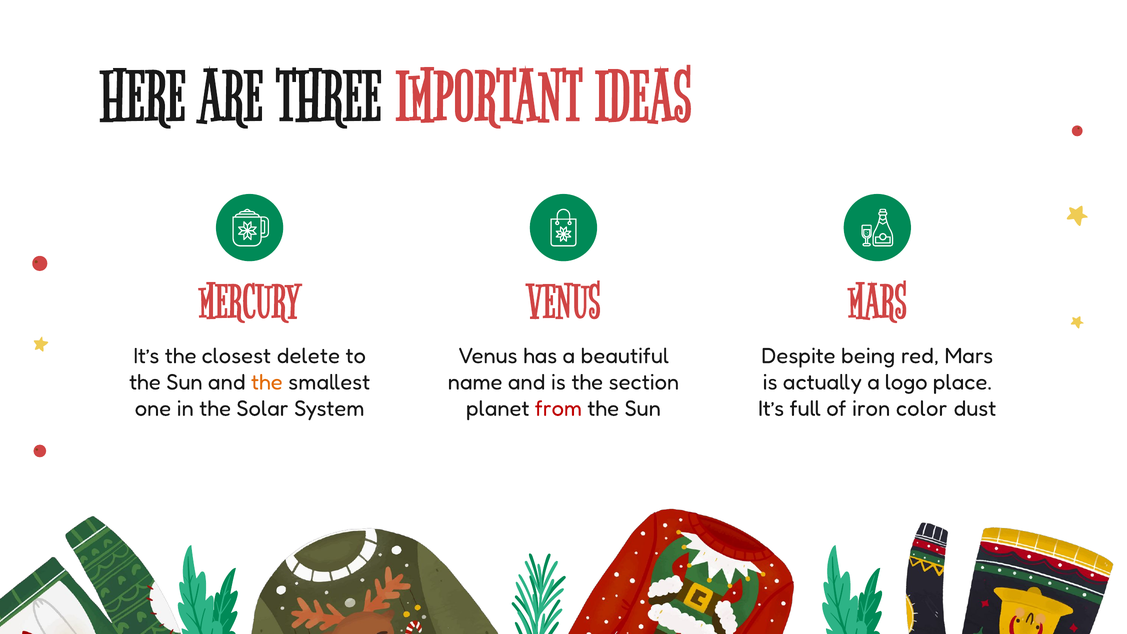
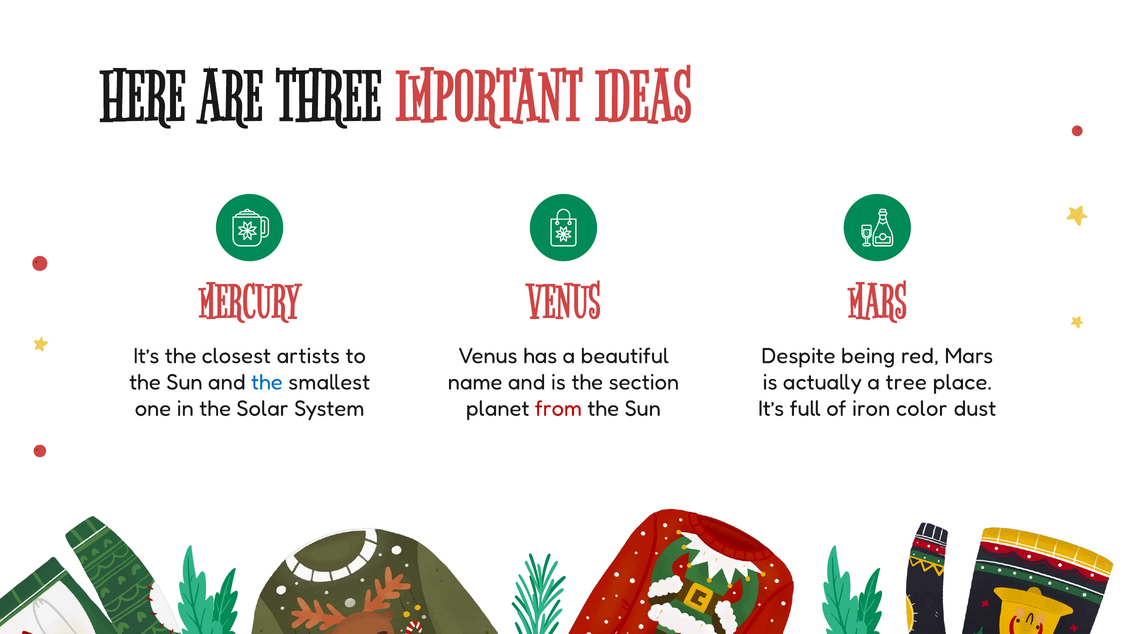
delete: delete -> artists
the at (267, 382) colour: orange -> blue
logo: logo -> tree
